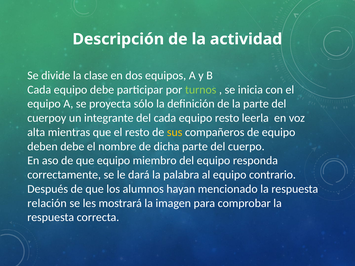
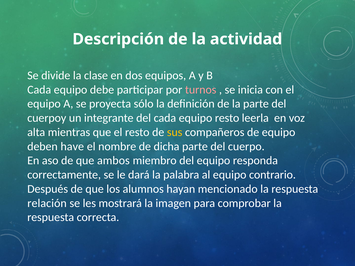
turnos colour: light green -> pink
deben debe: debe -> have
que equipo: equipo -> ambos
